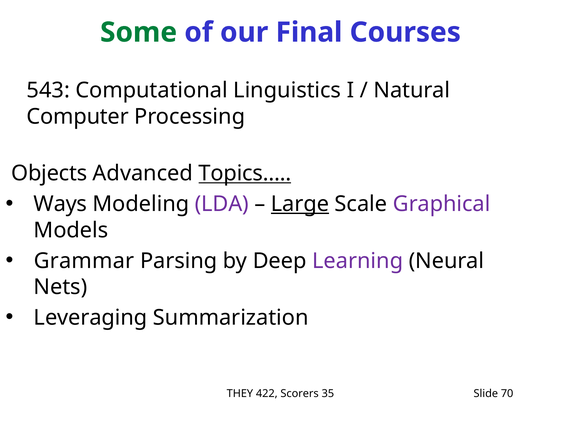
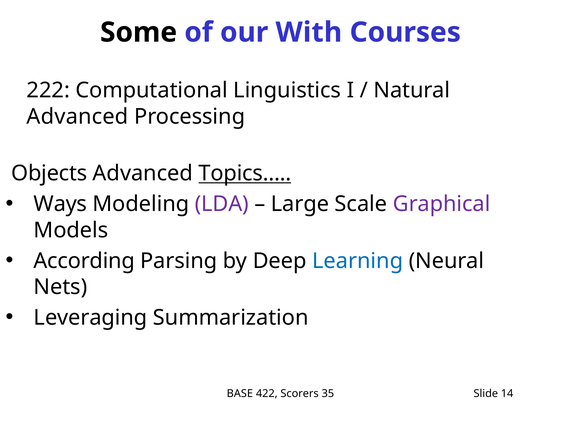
Some colour: green -> black
Final: Final -> With
543: 543 -> 222
Computer at (78, 117): Computer -> Advanced
Large underline: present -> none
Grammar: Grammar -> According
Learning colour: purple -> blue
THEY: THEY -> BASE
70: 70 -> 14
